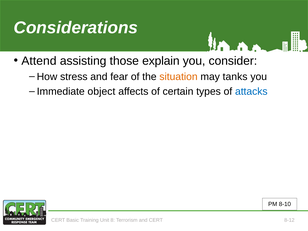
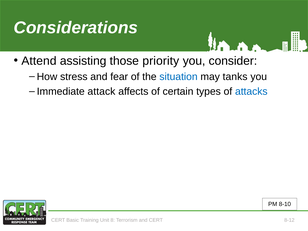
explain: explain -> priority
situation colour: orange -> blue
object: object -> attack
